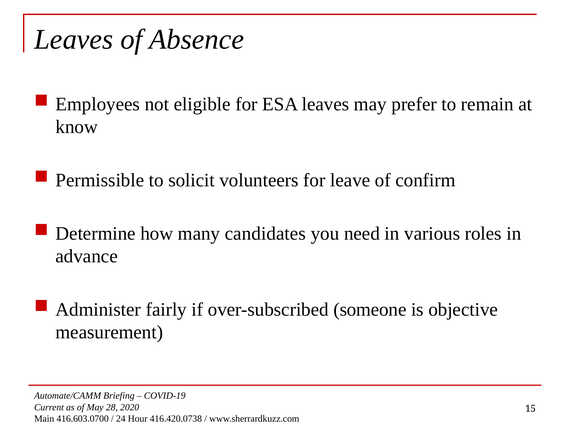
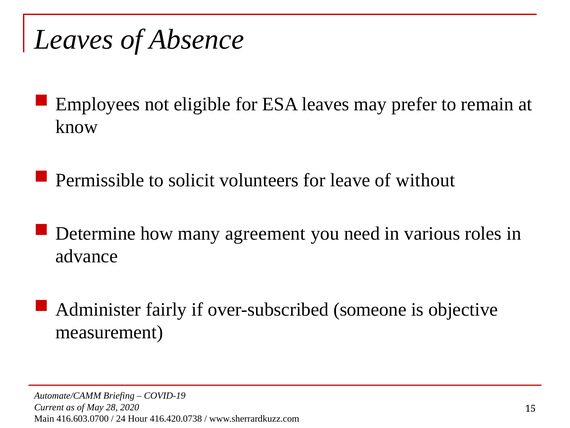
confirm: confirm -> without
candidates: candidates -> agreement
